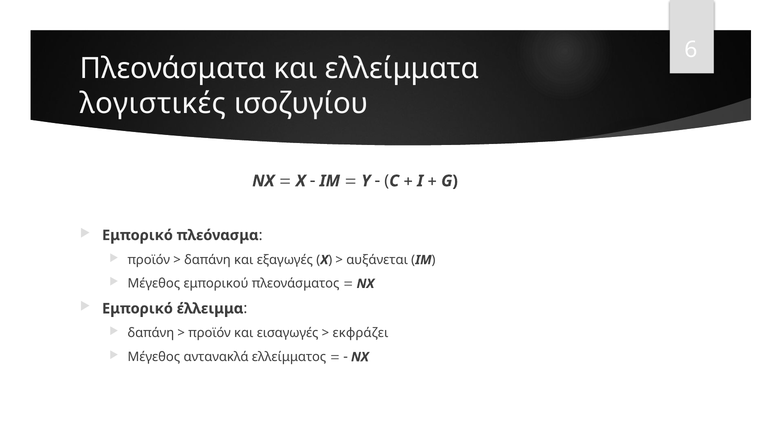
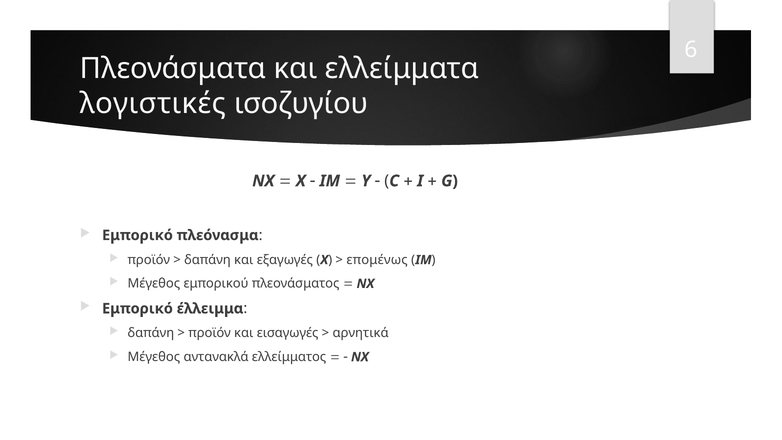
αυξάνεται: αυξάνεται -> επομένως
εκφράζει: εκφράζει -> αρνητικά
